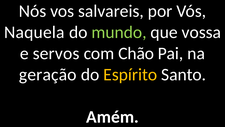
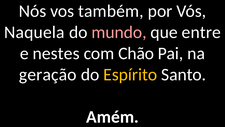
salvareis: salvareis -> também
mundo colour: light green -> pink
vossa: vossa -> entre
servos: servos -> nestes
